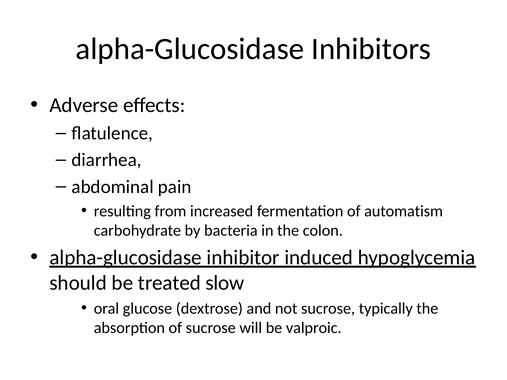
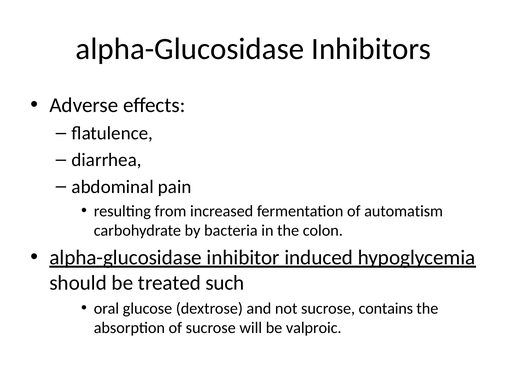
slow: slow -> such
typically: typically -> contains
